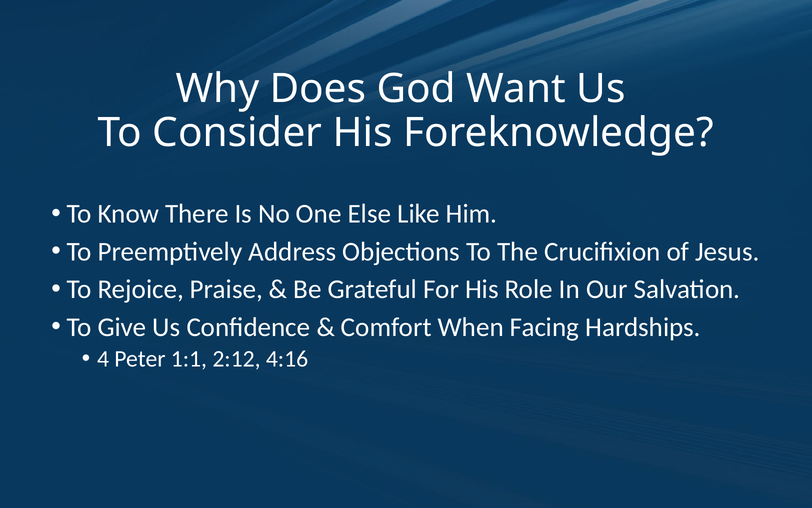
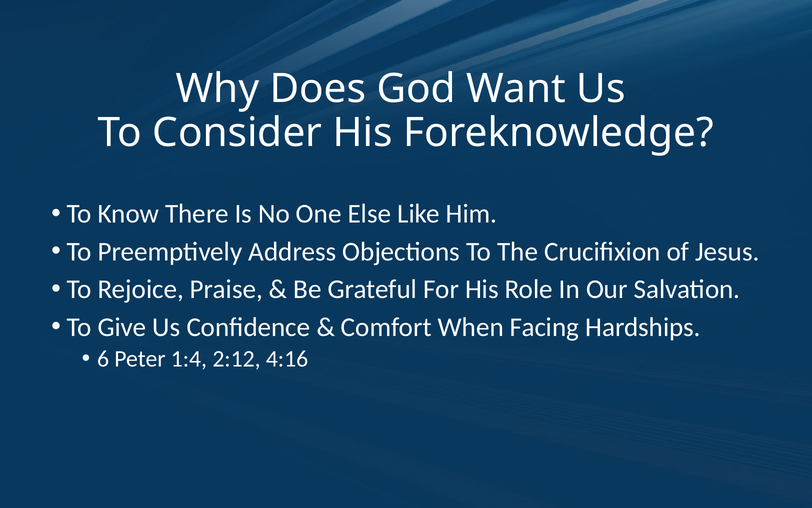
4: 4 -> 6
1:1: 1:1 -> 1:4
